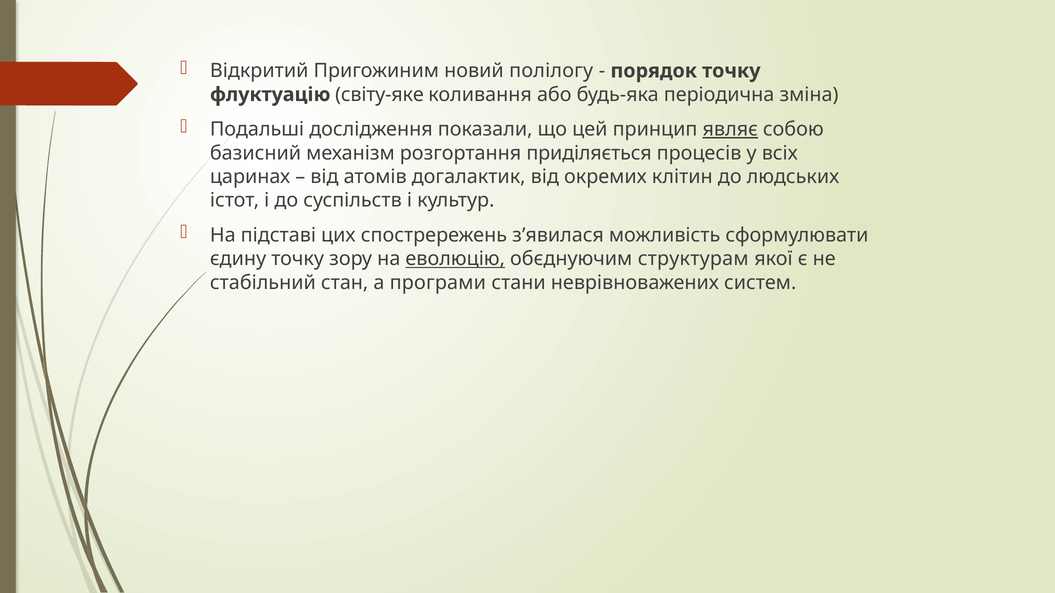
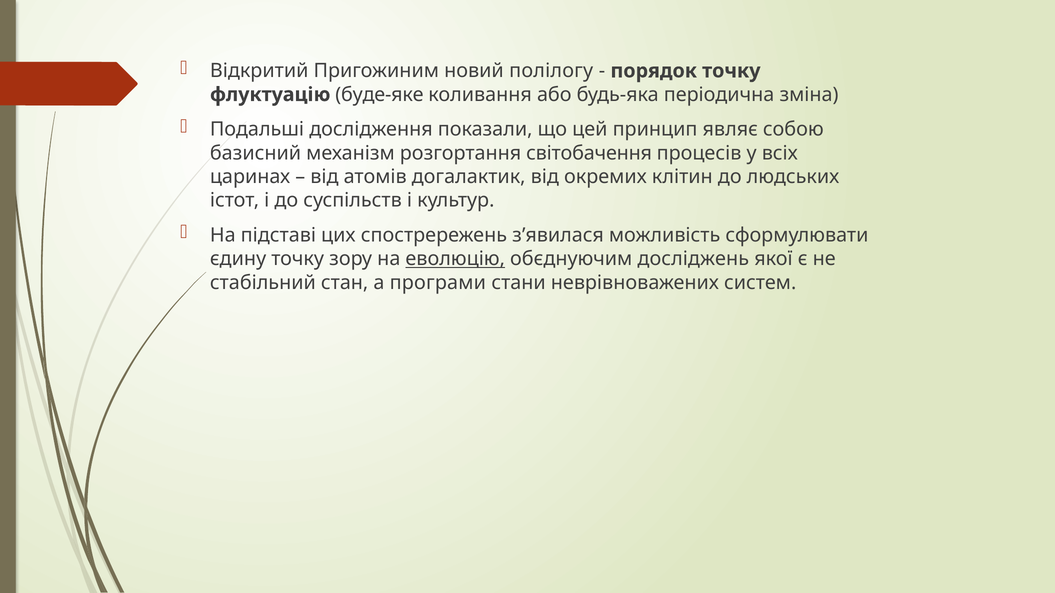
світу-яке: світу-яке -> буде-яке
являє underline: present -> none
приділяється: приділяється -> світобачення
структурам: структурам -> досліджень
